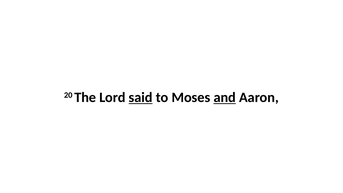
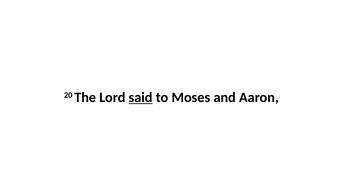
and underline: present -> none
